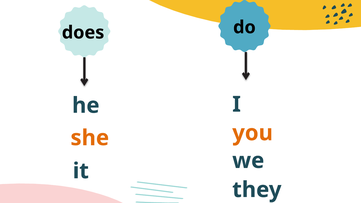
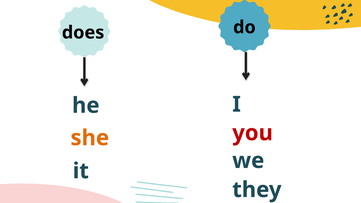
you colour: orange -> red
